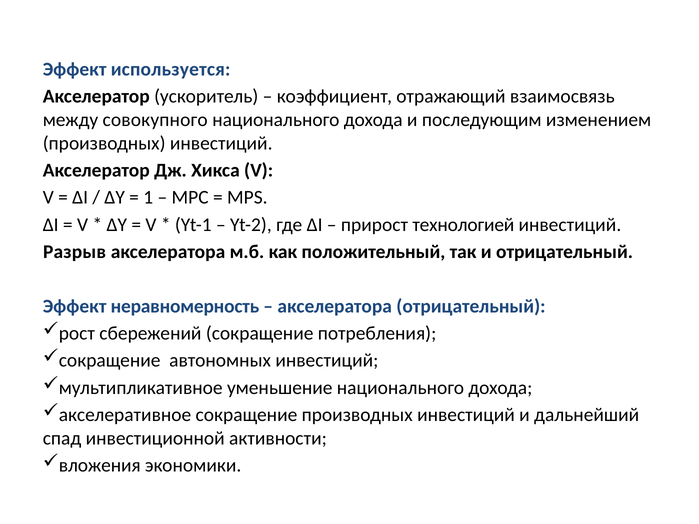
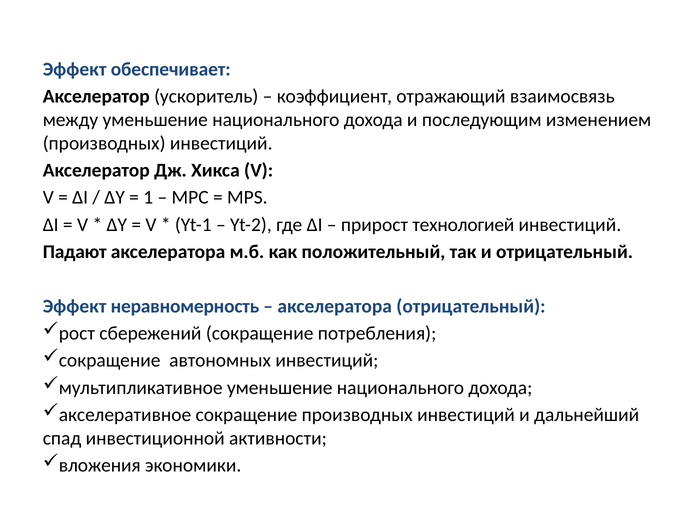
используется: используется -> обеспечивает
между совокупного: совокупного -> уменьшение
Разрыв: Разрыв -> Падают
